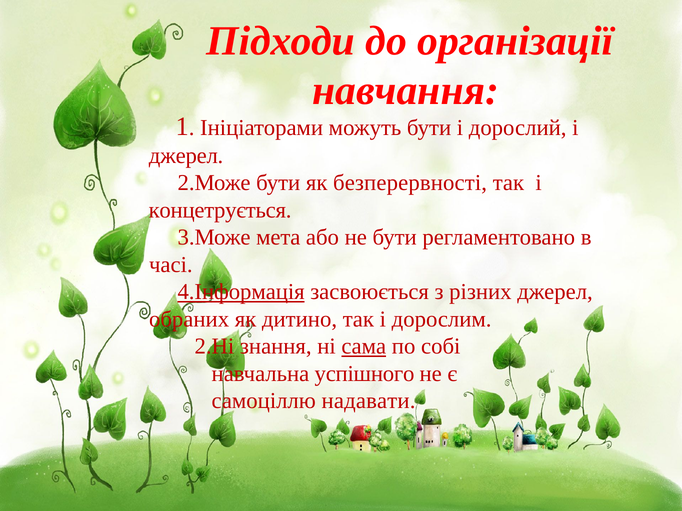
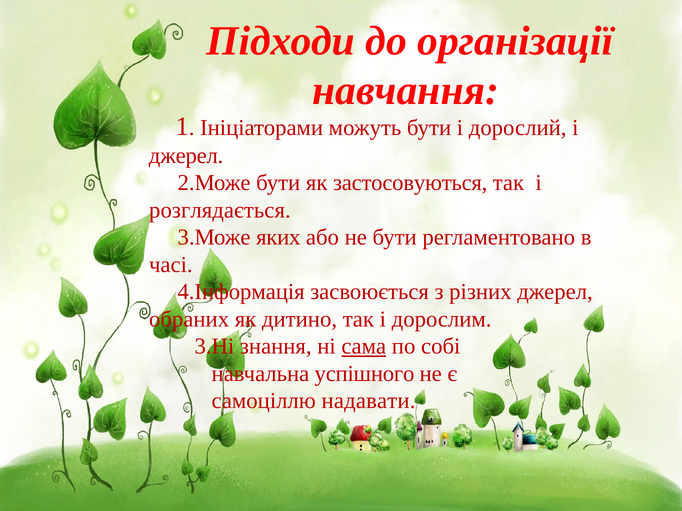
безперервності: безперервності -> застосовуються
концетрується: концетрується -> розглядається
мета: мета -> яких
4.Інформація underline: present -> none
2.Ні: 2.Ні -> 3.Ні
